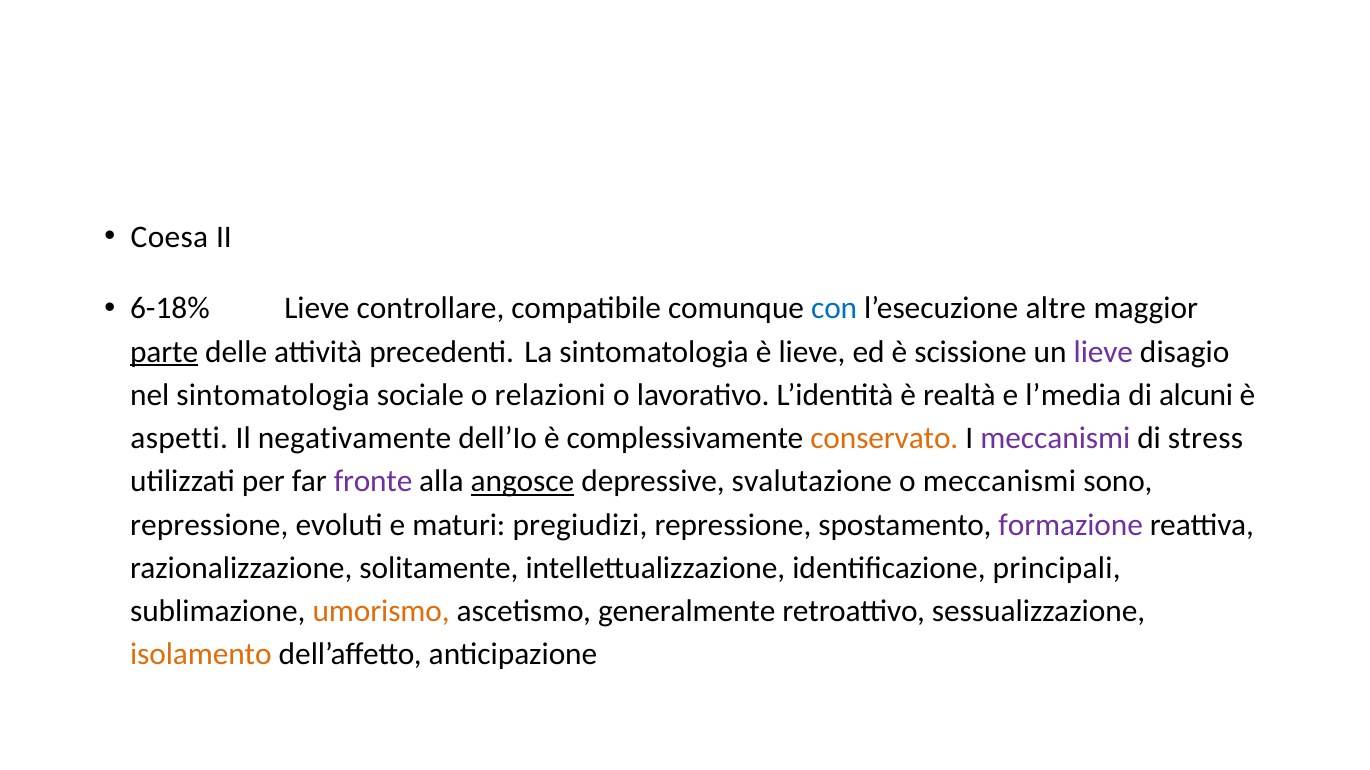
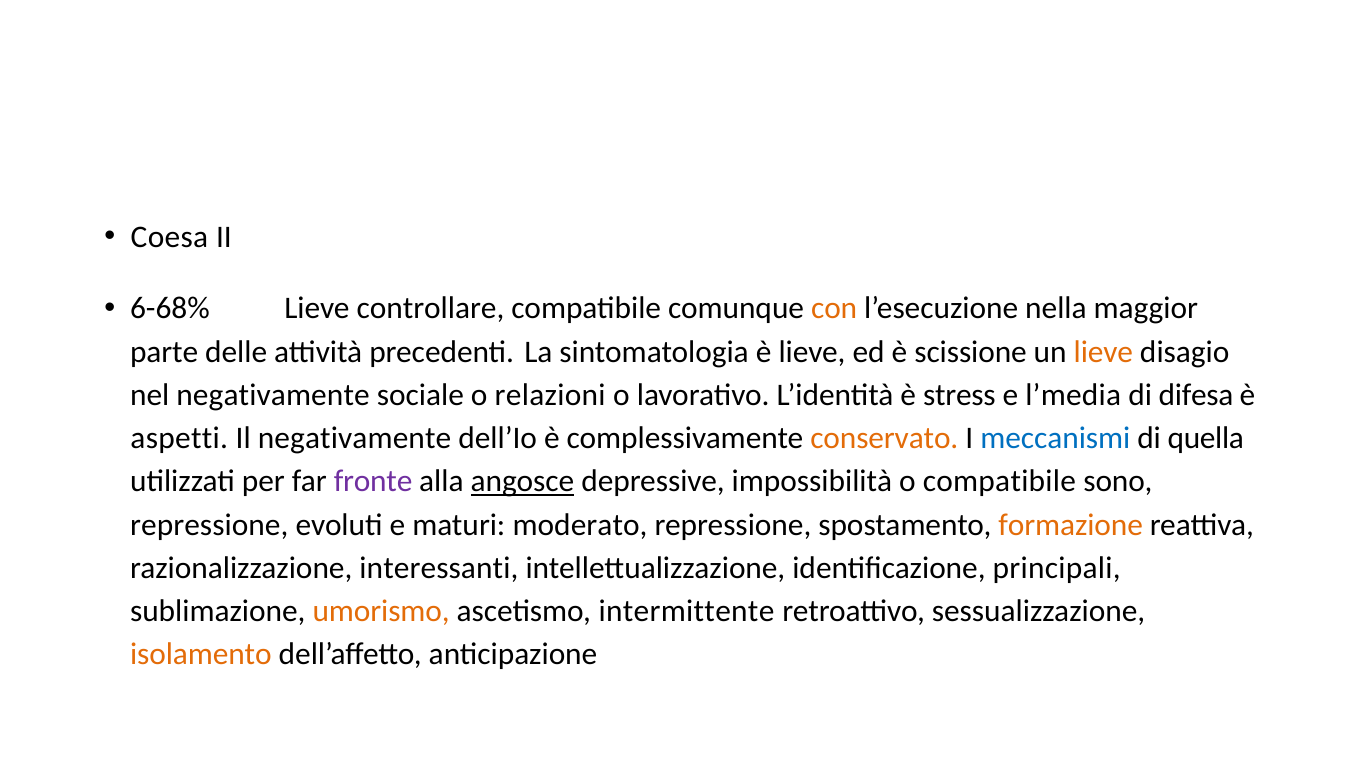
6-18%: 6-18% -> 6-68%
con colour: blue -> orange
altre: altre -> nella
parte underline: present -> none
lieve at (1103, 352) colour: purple -> orange
nel sintomatologia: sintomatologia -> negativamente
realtà: realtà -> stress
alcuni: alcuni -> difesa
meccanismi at (1055, 439) colour: purple -> blue
stress: stress -> quella
svalutazione: svalutazione -> impossibilità
o meccanismi: meccanismi -> compatibile
pregiudizi: pregiudizi -> moderato
formazione colour: purple -> orange
solitamente: solitamente -> interessanti
generalmente: generalmente -> intermittente
